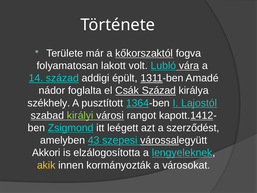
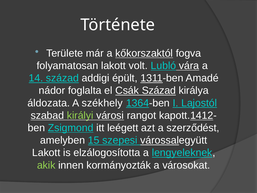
székhely: székhely -> áldozata
pusztított: pusztított -> székhely
43: 43 -> 15
Akkori at (46, 153): Akkori -> Lakott
akik colour: yellow -> light green
